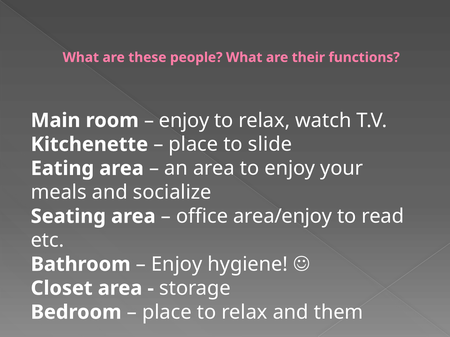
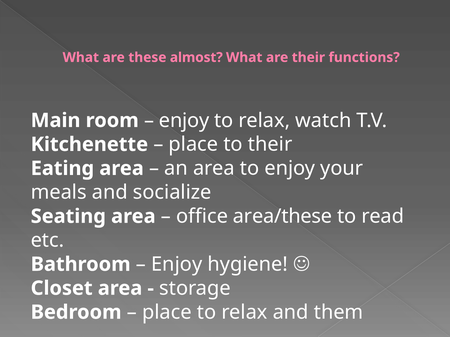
people: people -> almost
to slide: slide -> their
area/enjoy: area/enjoy -> area/these
